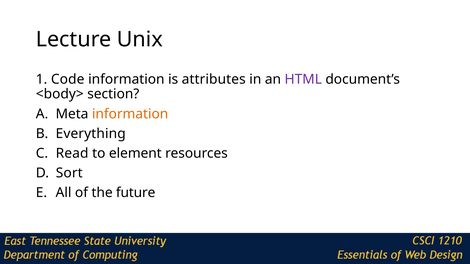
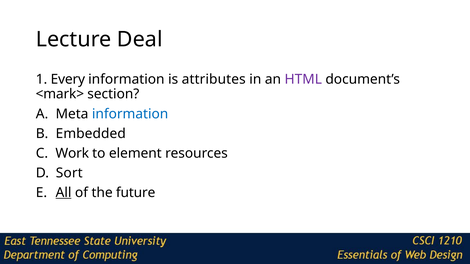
Unix: Unix -> Deal
Code: Code -> Every
<body>: <body> -> <mark>
information at (130, 114) colour: orange -> blue
Everything: Everything -> Embedded
Read: Read -> Work
All underline: none -> present
